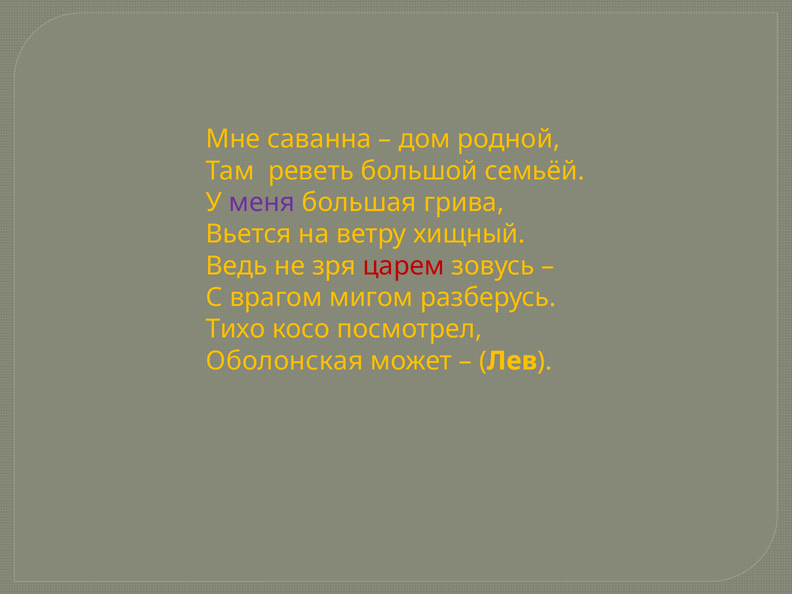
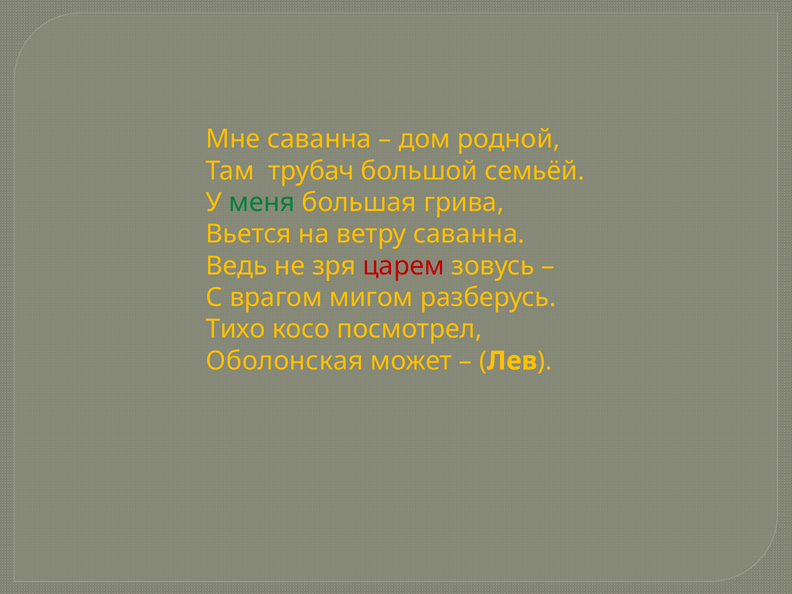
реветь: реветь -> трубач
меня colour: purple -> green
ветру хищный: хищный -> саванна
